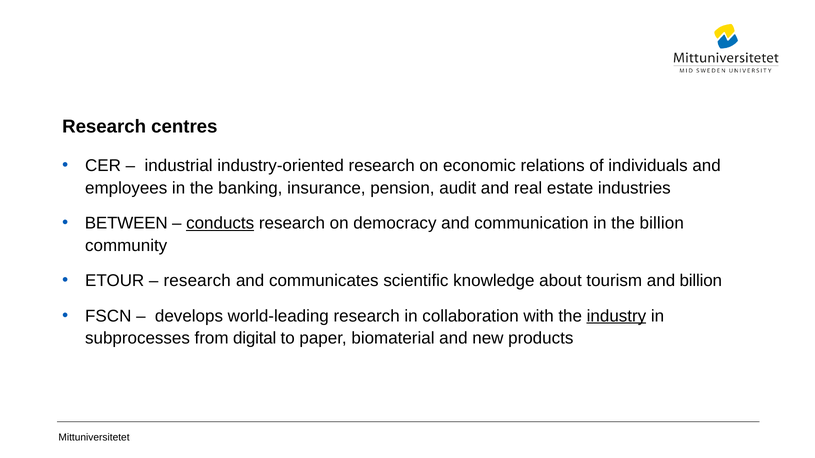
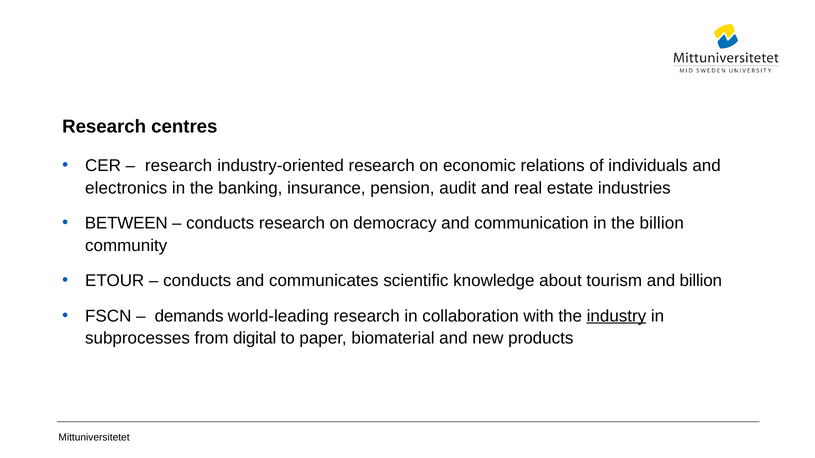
industrial at (179, 166): industrial -> research
employees: employees -> electronics
conducts at (220, 224) underline: present -> none
research at (197, 281): research -> conducts
develops: develops -> demands
